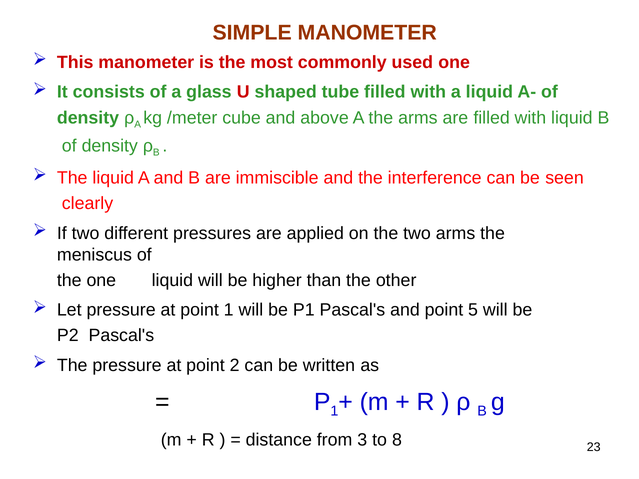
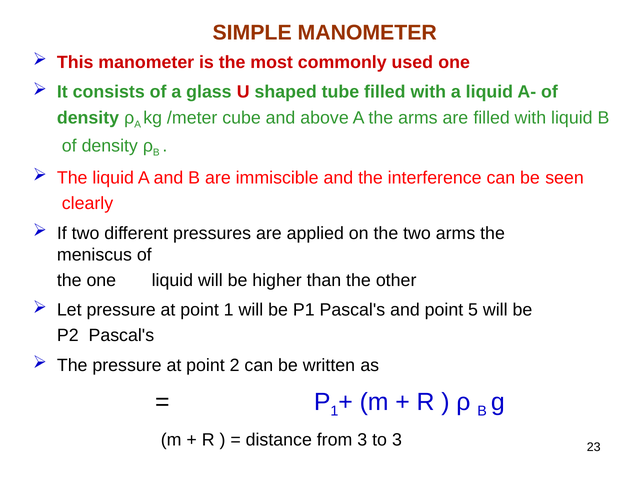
to 8: 8 -> 3
